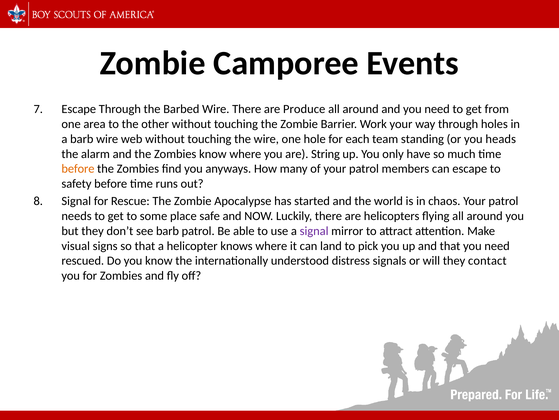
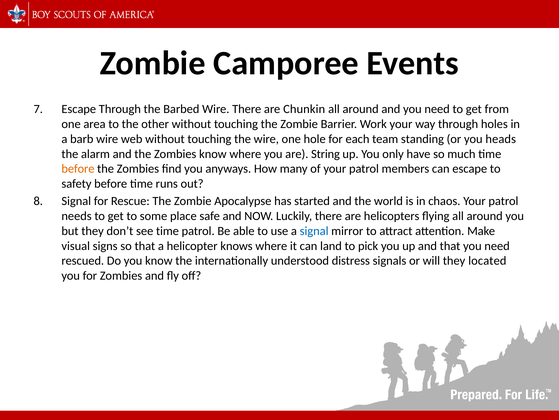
Produce: Produce -> Chunkin
see barb: barb -> time
signal at (314, 231) colour: purple -> blue
contact: contact -> located
